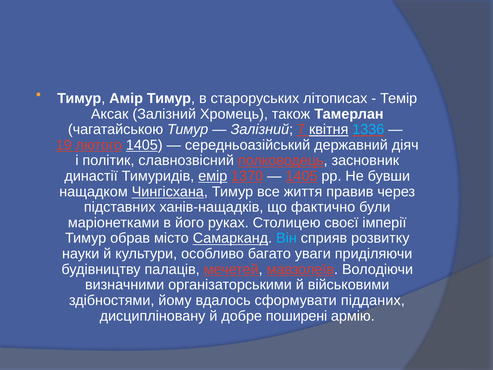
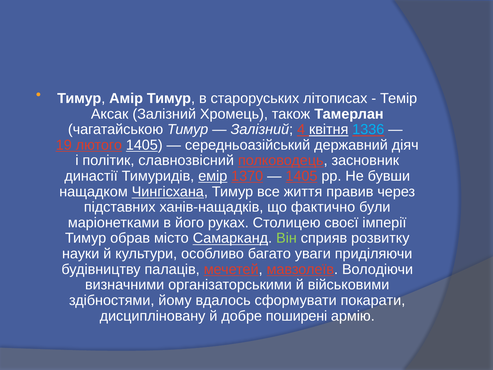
7: 7 -> 4
Він colour: light blue -> light green
підданих: підданих -> покарати
